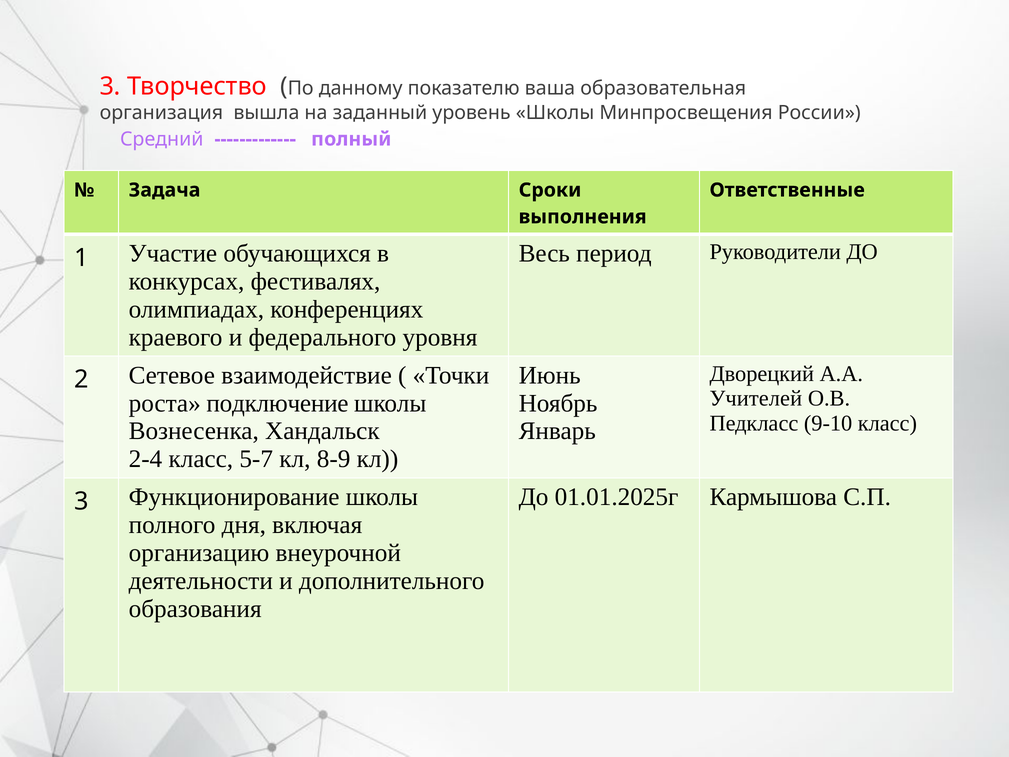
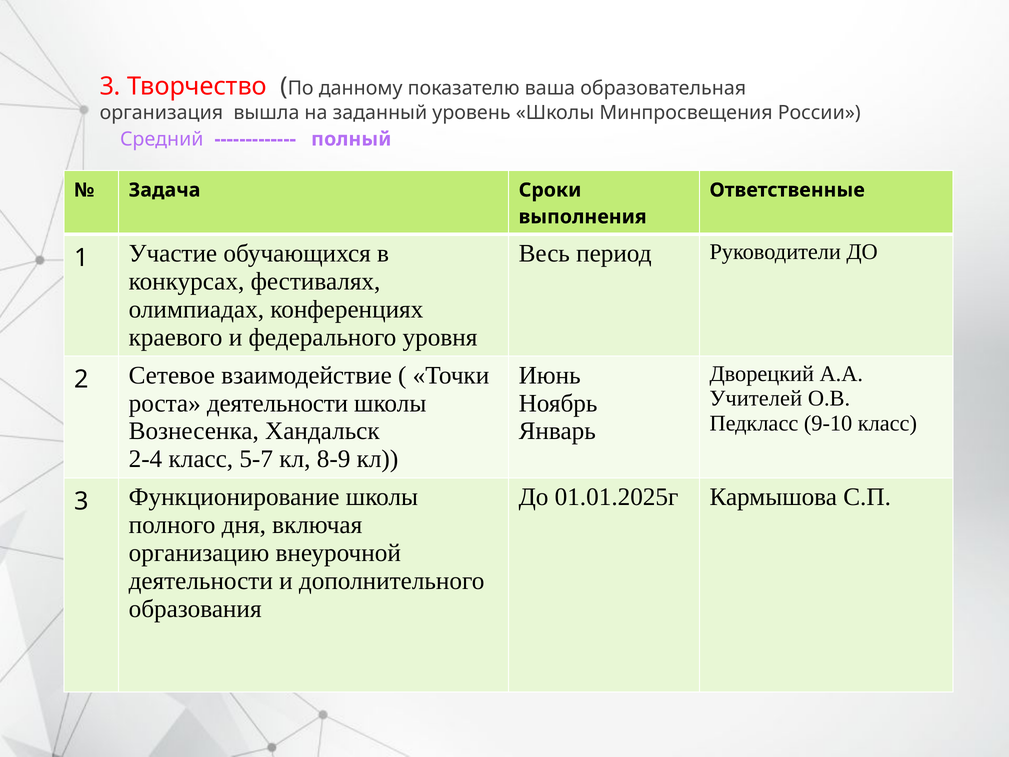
роста подключение: подключение -> деятельности
